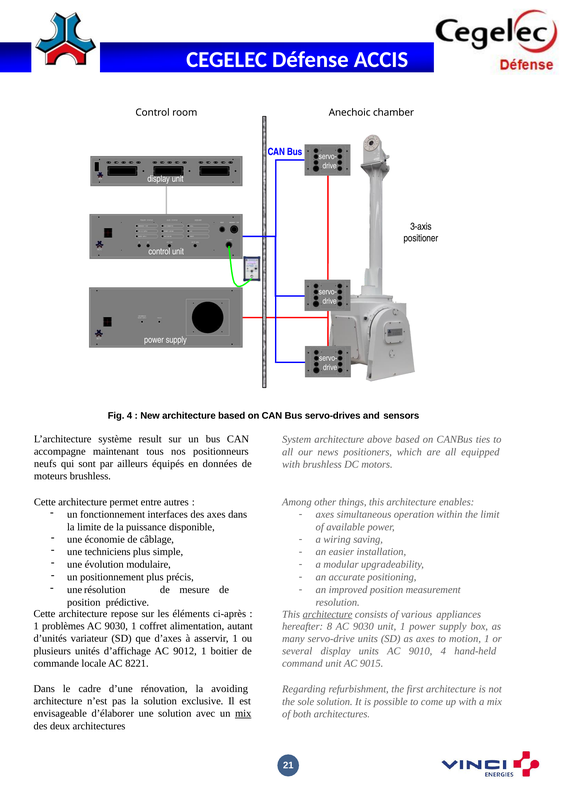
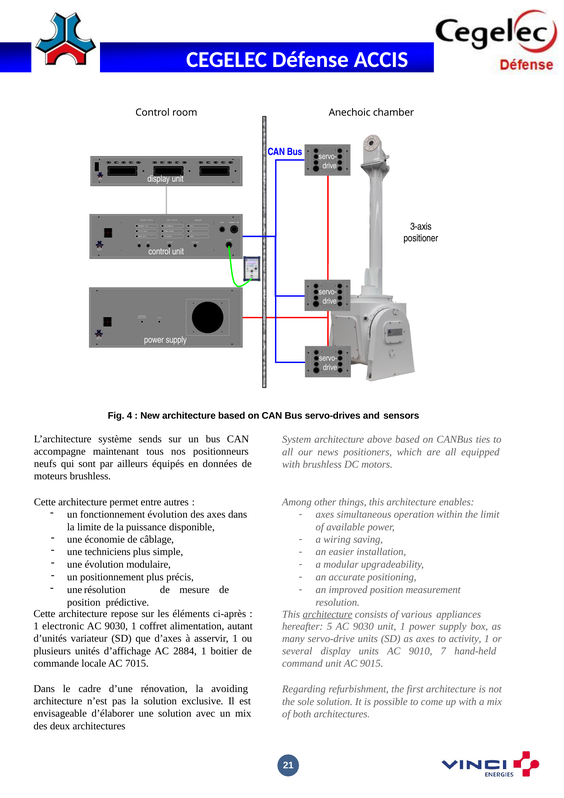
result: result -> sends
fonctionnement interfaces: interfaces -> évolution
problèmes: problèmes -> electronic
8: 8 -> 5
motion: motion -> activity
9012: 9012 -> 2884
9010 4: 4 -> 7
8221: 8221 -> 7015
mix at (243, 714) underline: present -> none
